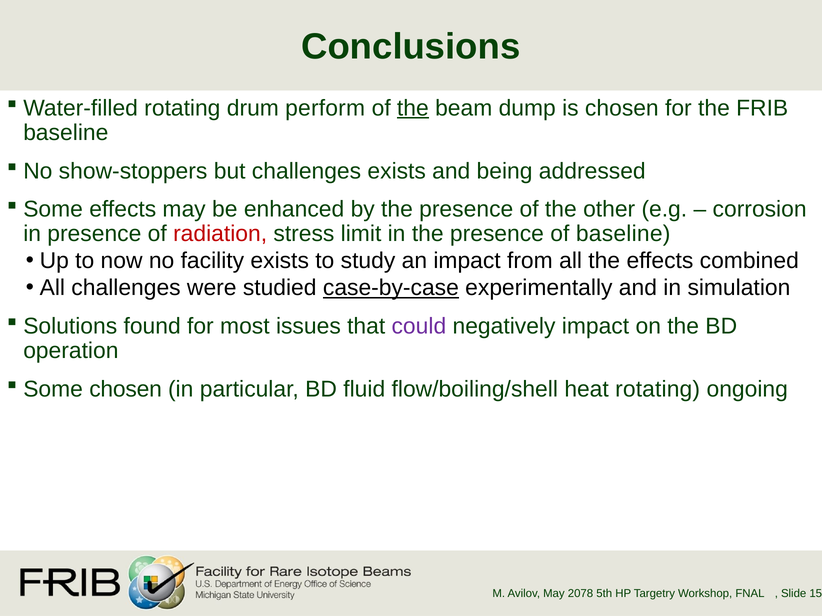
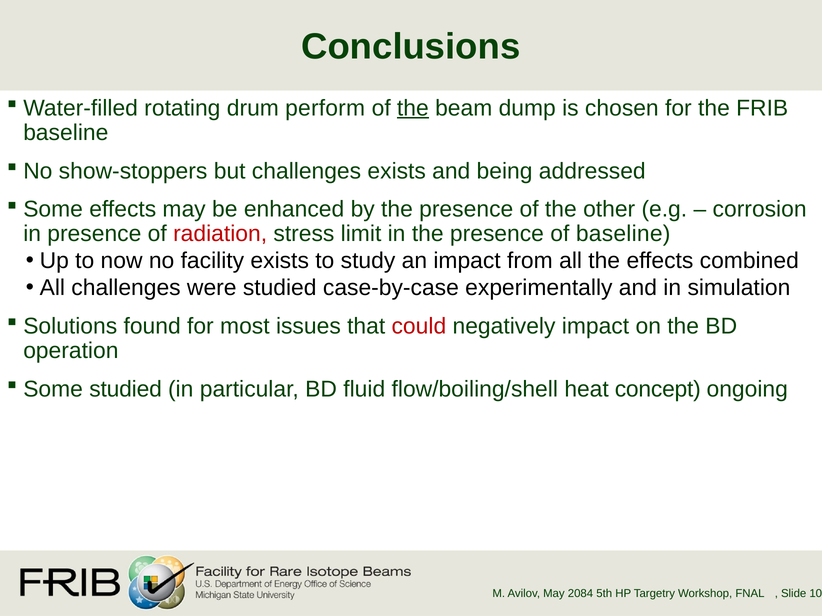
case-by-case underline: present -> none
could colour: purple -> red
Some chosen: chosen -> studied
heat rotating: rotating -> concept
2078: 2078 -> 2084
15: 15 -> 10
